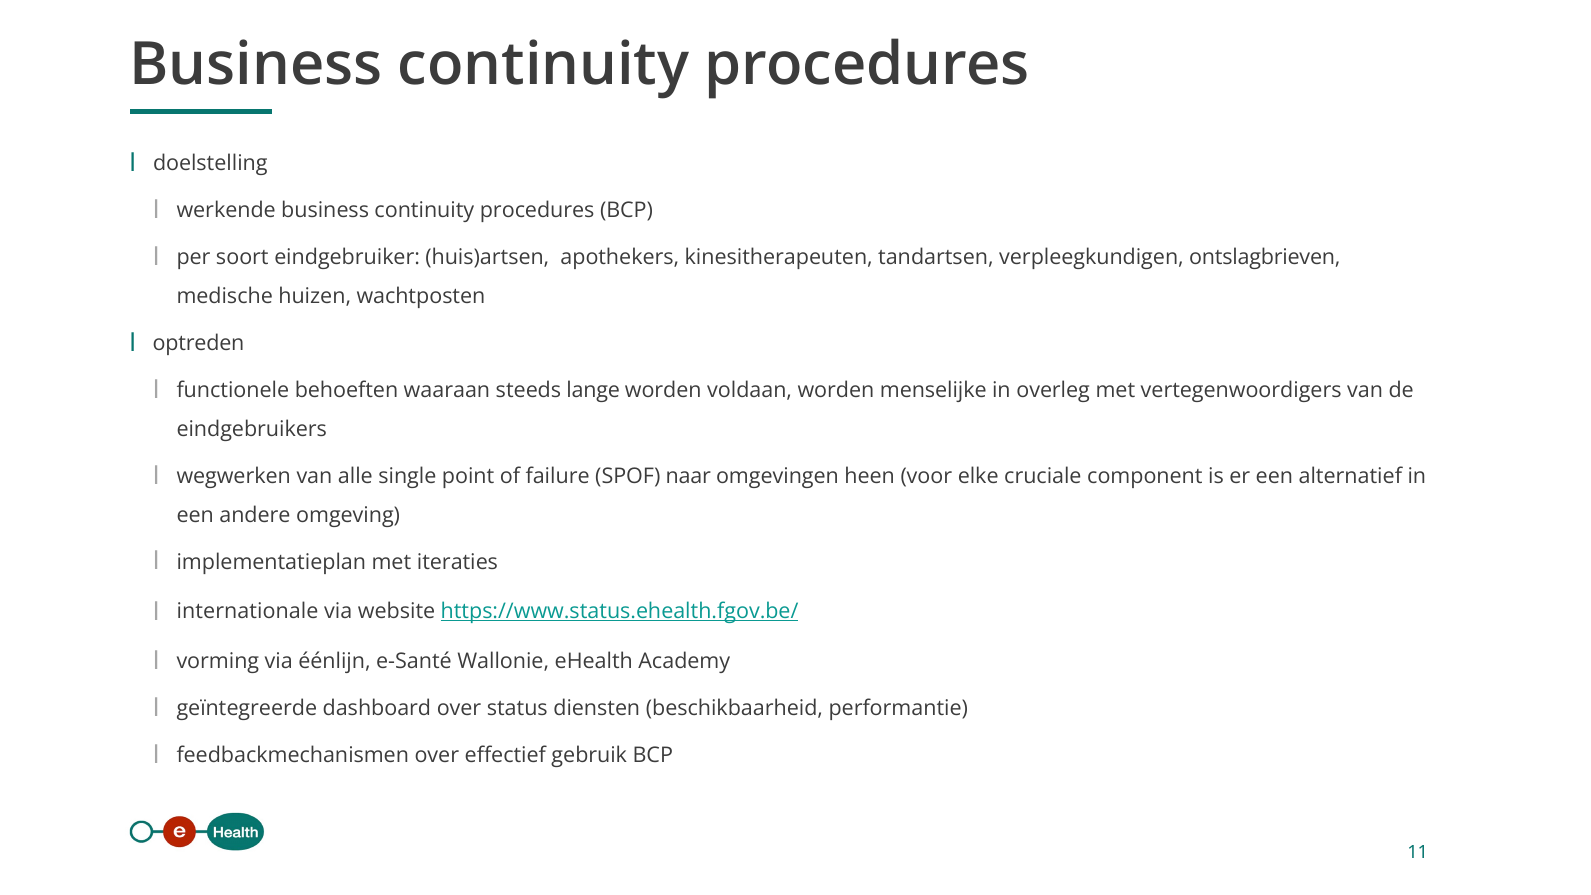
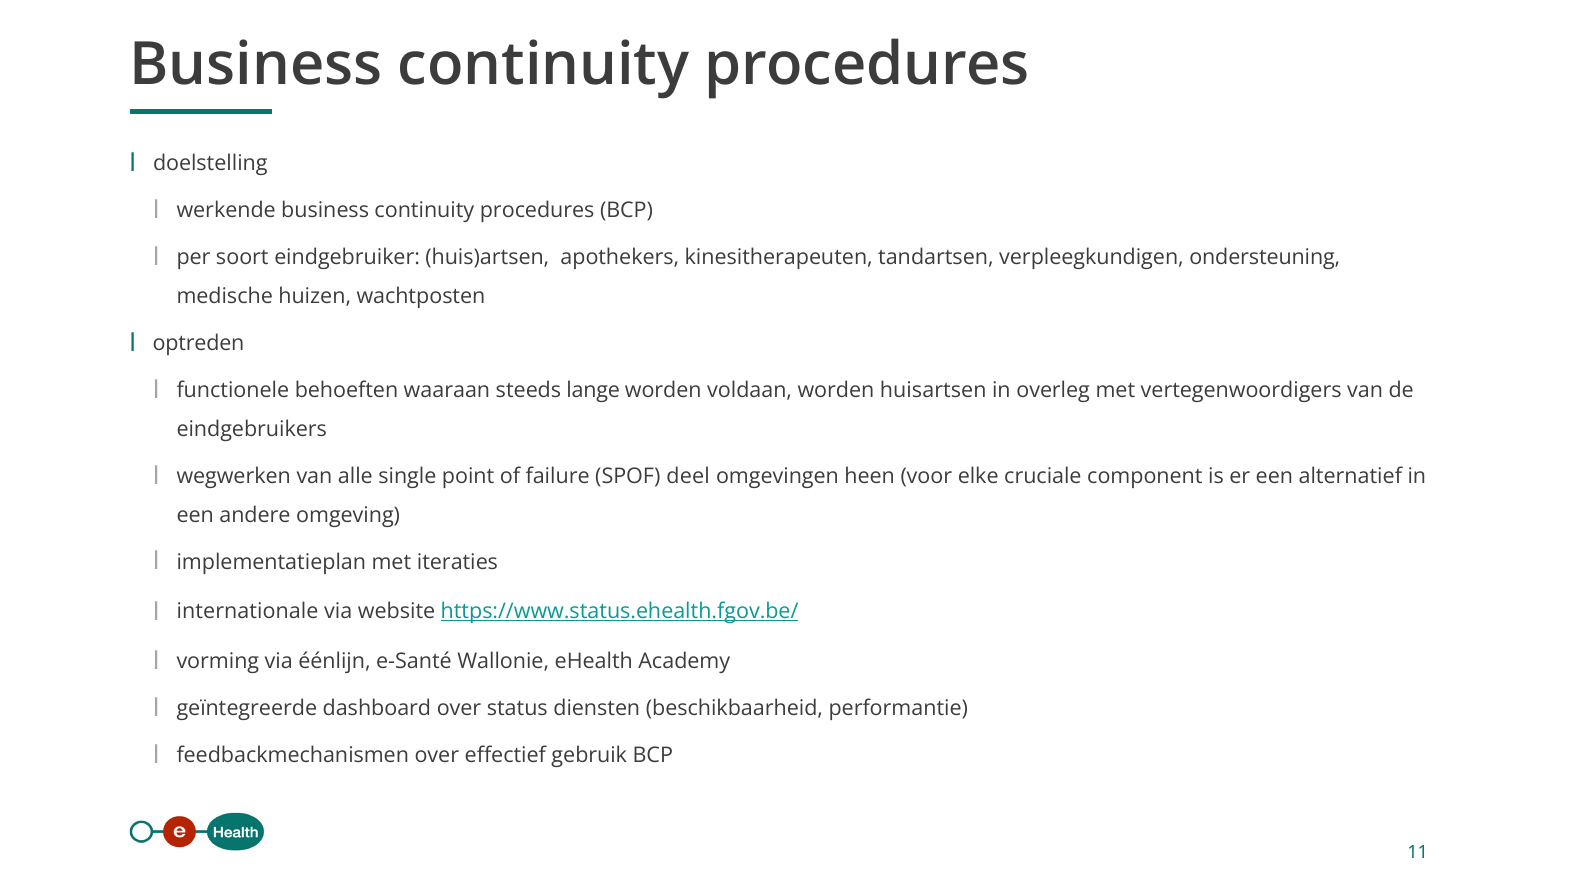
ontslagbrieven: ontslagbrieven -> ondersteuning
menselijke: menselijke -> huisartsen
naar: naar -> deel
